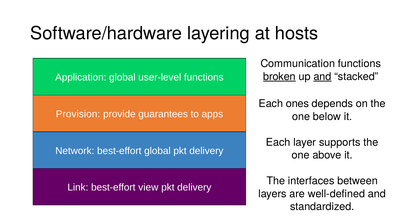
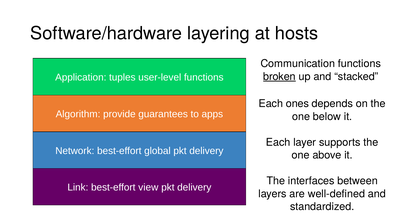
and at (322, 76) underline: present -> none
Application global: global -> tuples
Provision: Provision -> Algorithm
